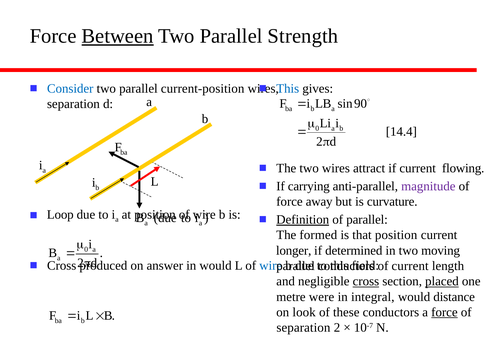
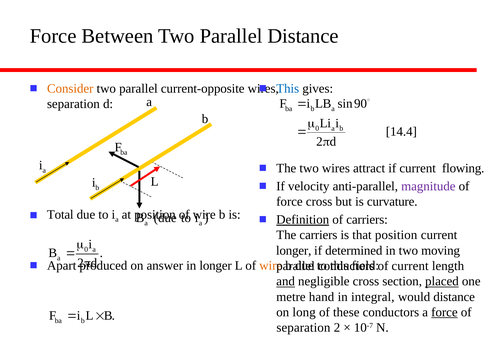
Between underline: present -> none
Parallel Strength: Strength -> Distance
Consider colour: blue -> orange
current-position: current-position -> current-opposite
carrying: carrying -> velocity
force away: away -> cross
Loop: Loop -> Total
of parallel: parallel -> carriers
The formed: formed -> carriers
Cross at (62, 265): Cross -> Apart
in would: would -> longer
wire at (271, 265) colour: blue -> orange
and underline: none -> present
cross at (366, 281) underline: present -> none
were: were -> hand
look: look -> long
